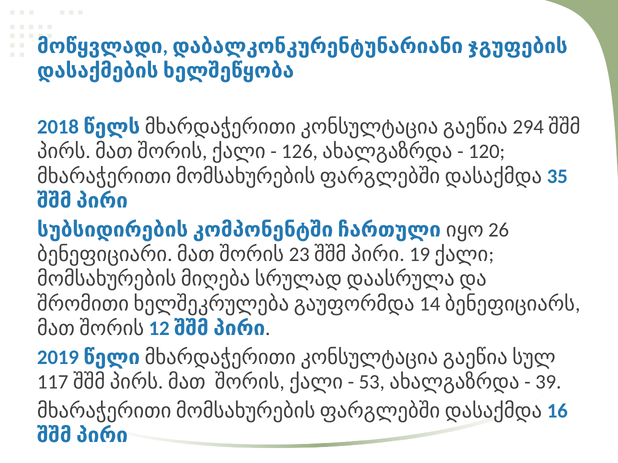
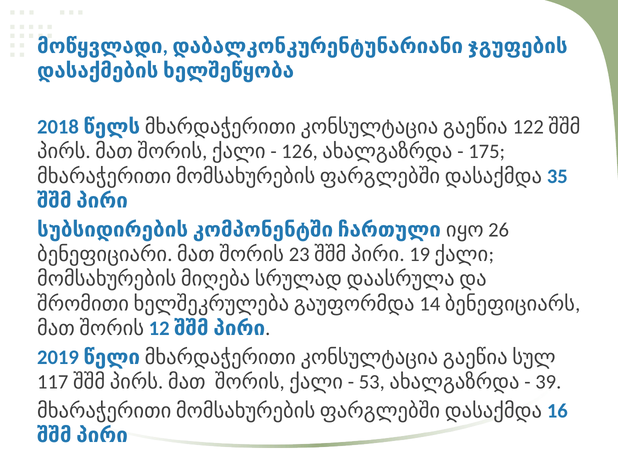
294: 294 -> 122
120: 120 -> 175
